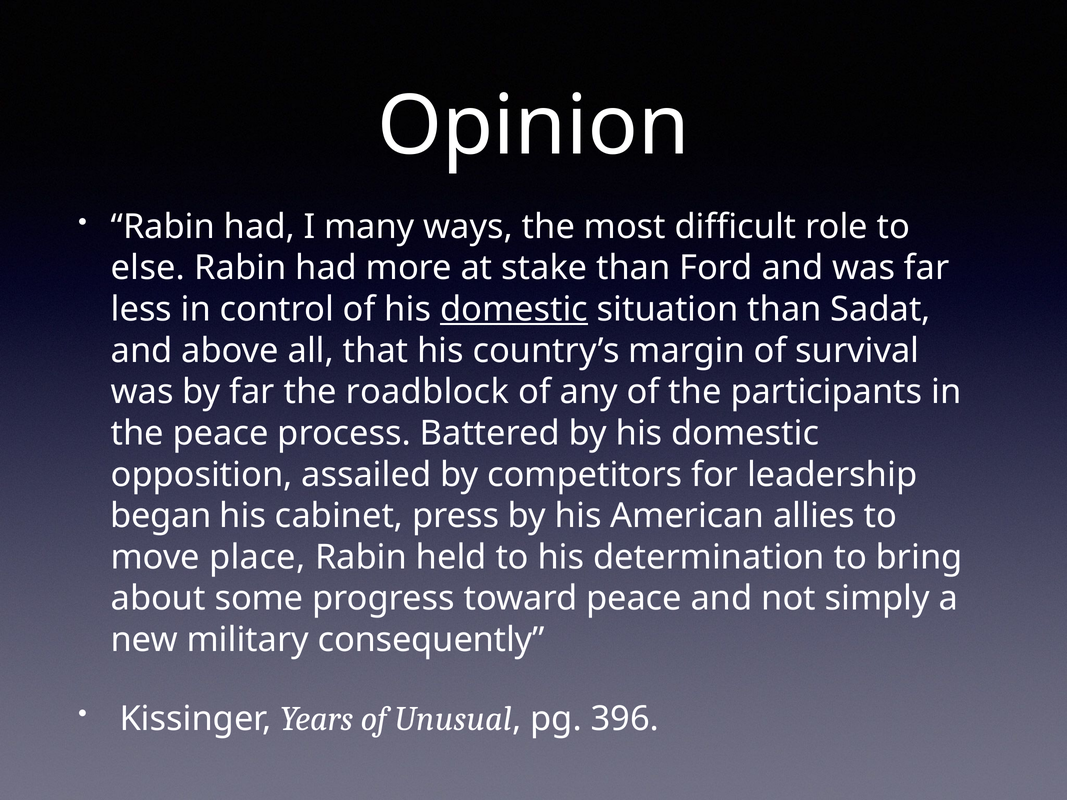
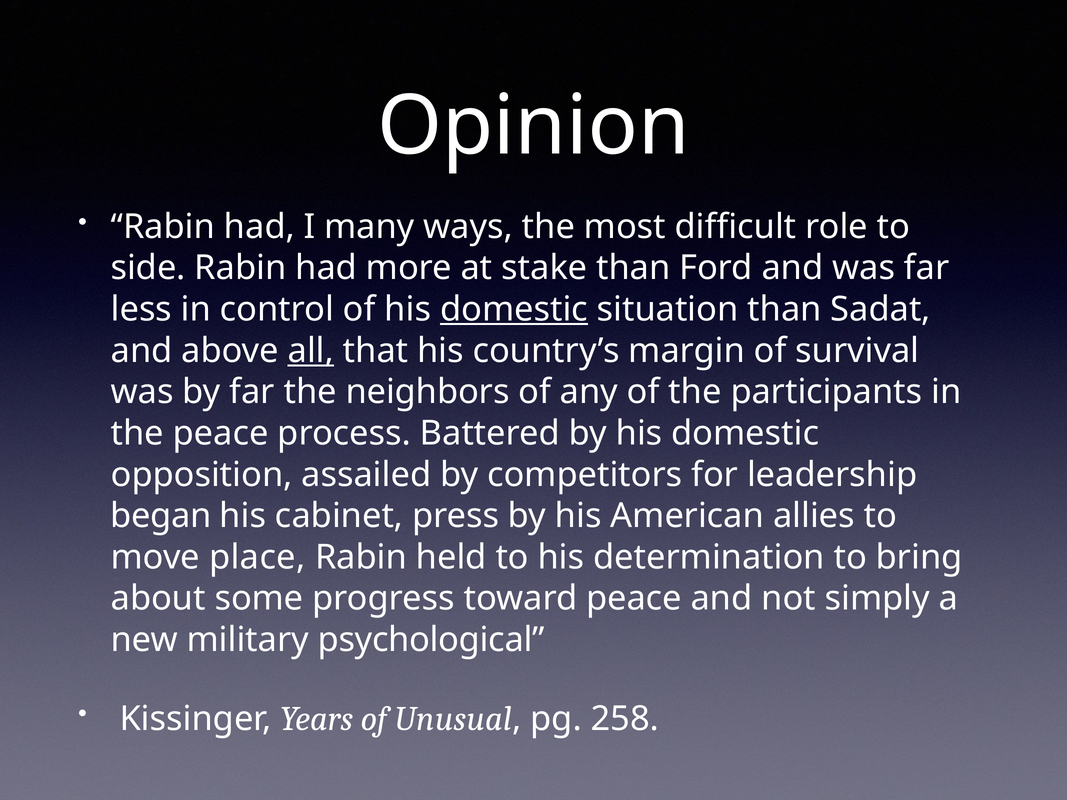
else: else -> side
all underline: none -> present
roadblock: roadblock -> neighbors
consequently: consequently -> psychological
396: 396 -> 258
